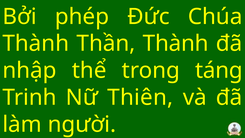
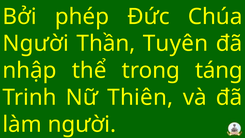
Thành at (36, 44): Thành -> Người
Thần Thành: Thành -> Tuyên
